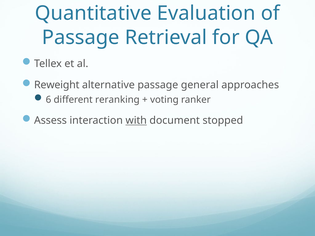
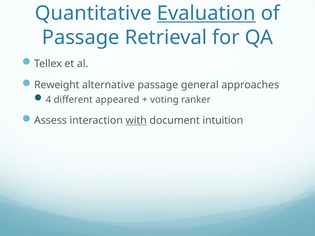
Evaluation underline: none -> present
6: 6 -> 4
reranking: reranking -> appeared
stopped: stopped -> intuition
